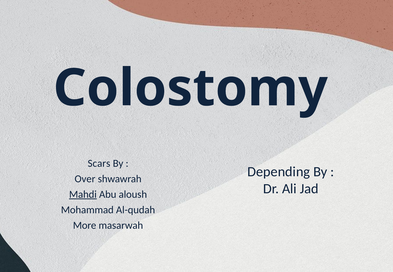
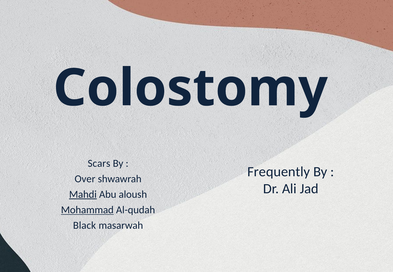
Depending: Depending -> Frequently
Mohammad underline: none -> present
More: More -> Black
